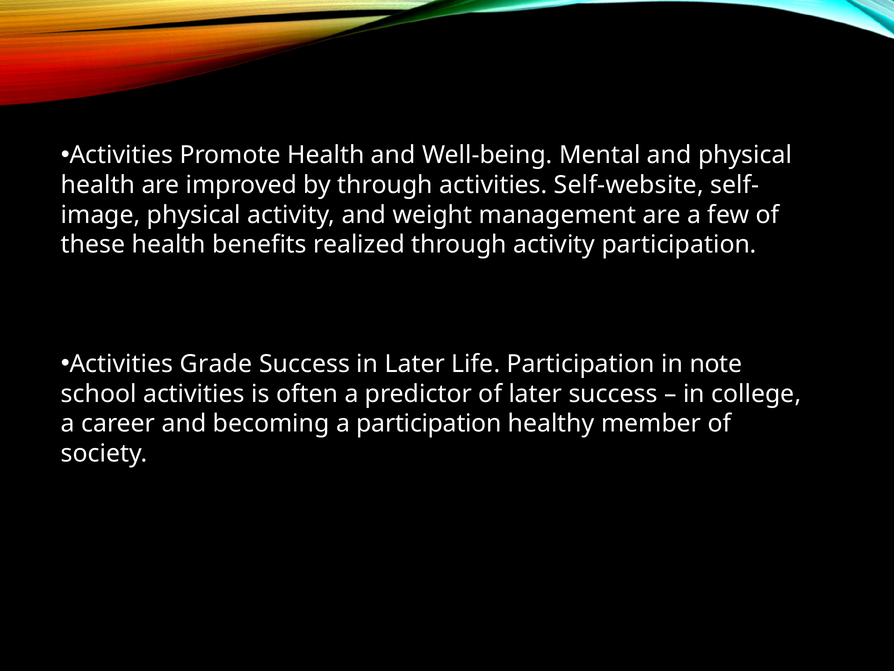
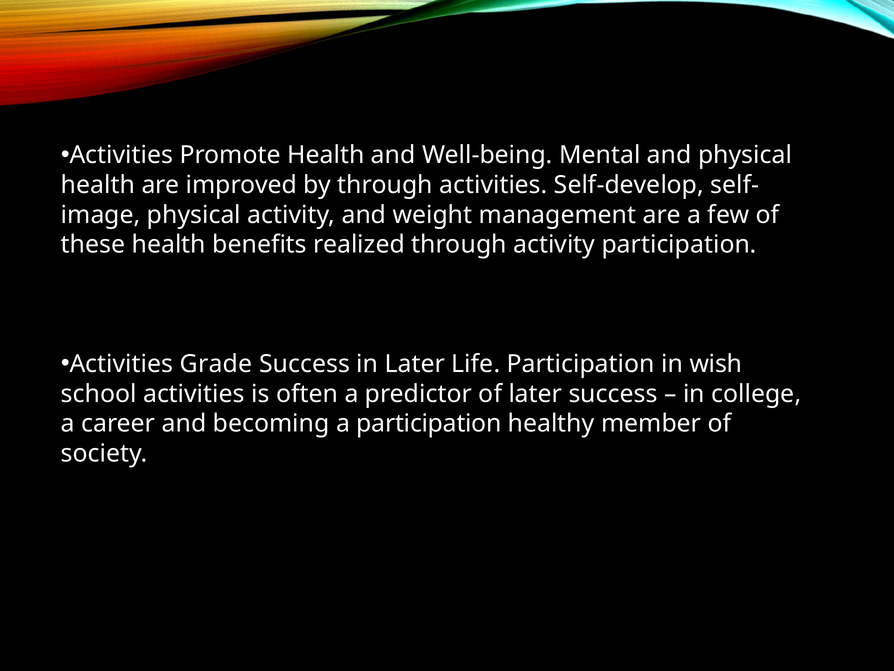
Self-website: Self-website -> Self-develop
note: note -> wish
